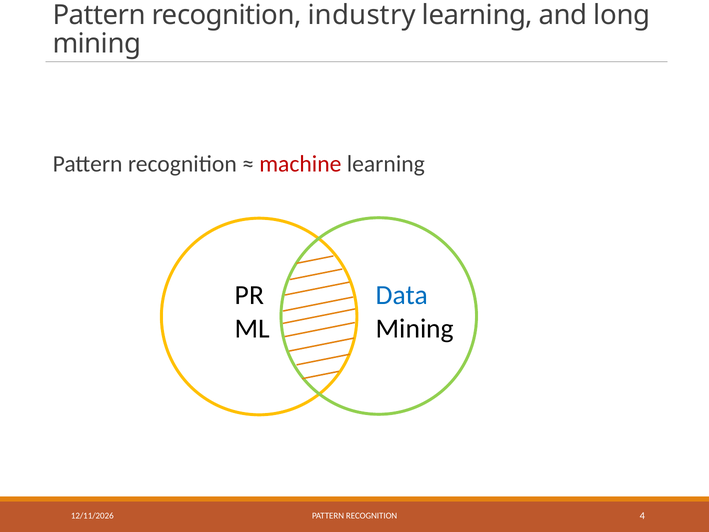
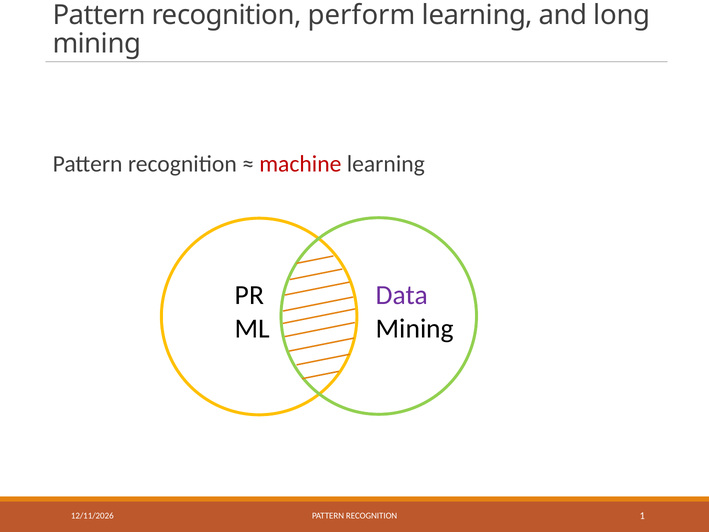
industry: industry -> perform
Data colour: blue -> purple
4: 4 -> 1
